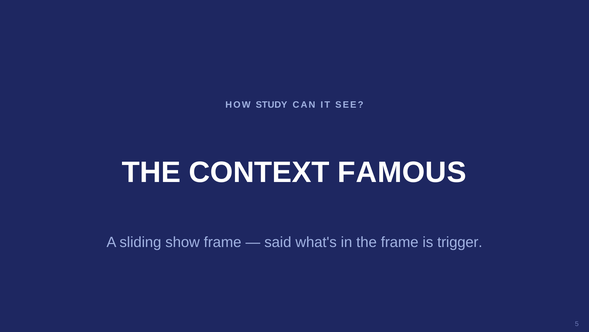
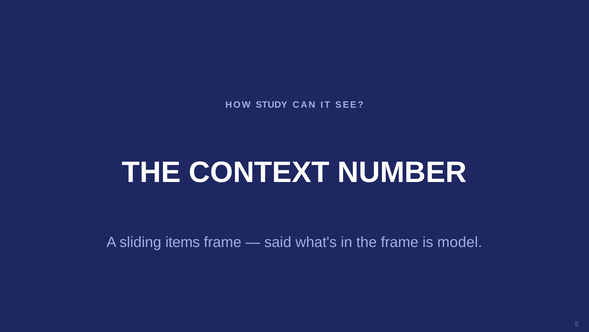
FAMOUS: FAMOUS -> NUMBER
show: show -> items
trigger: trigger -> model
